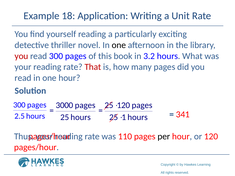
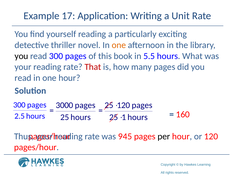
18: 18 -> 17
one at (119, 45) colour: black -> orange
you at (21, 56) colour: red -> black
3.2: 3.2 -> 5.5
341: 341 -> 160
110: 110 -> 945
